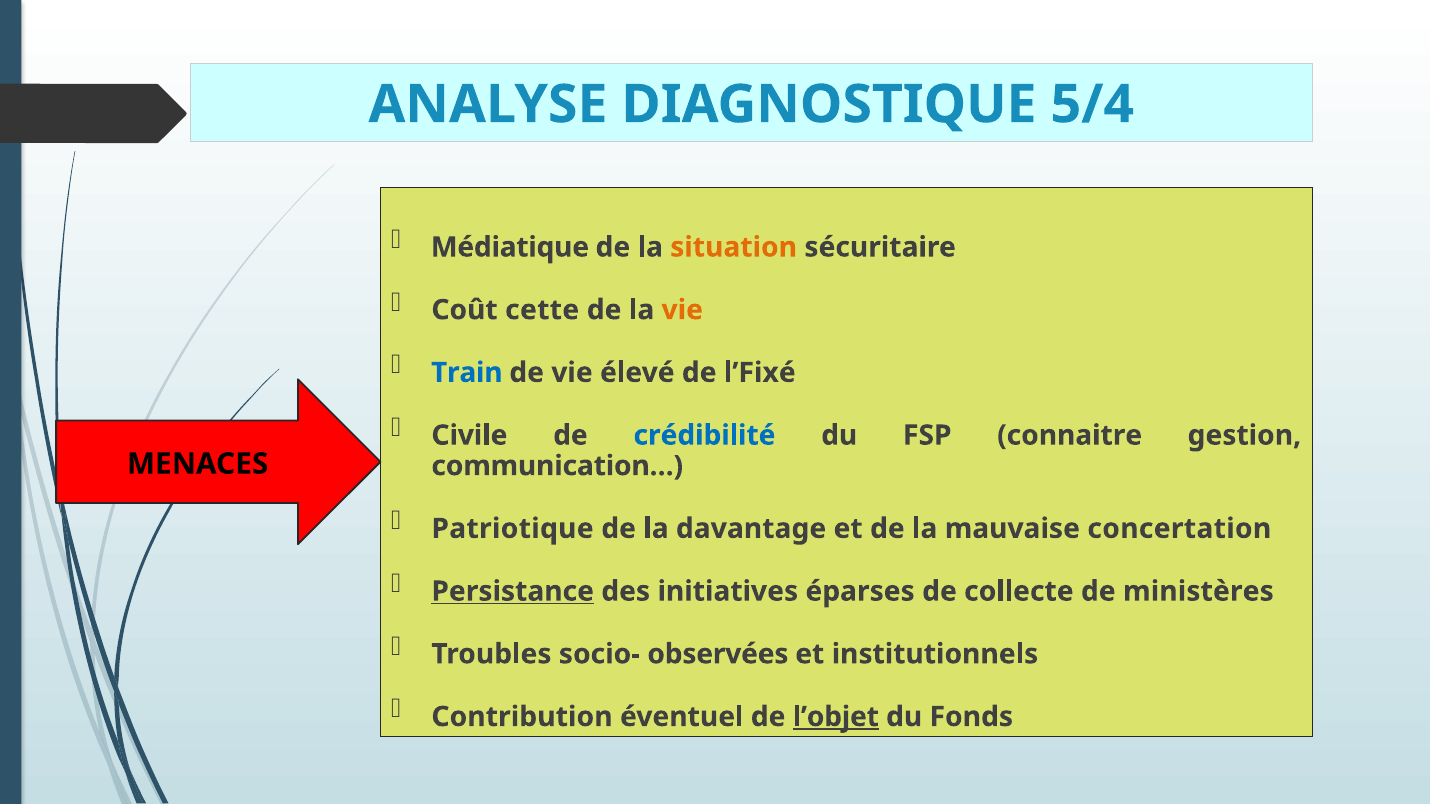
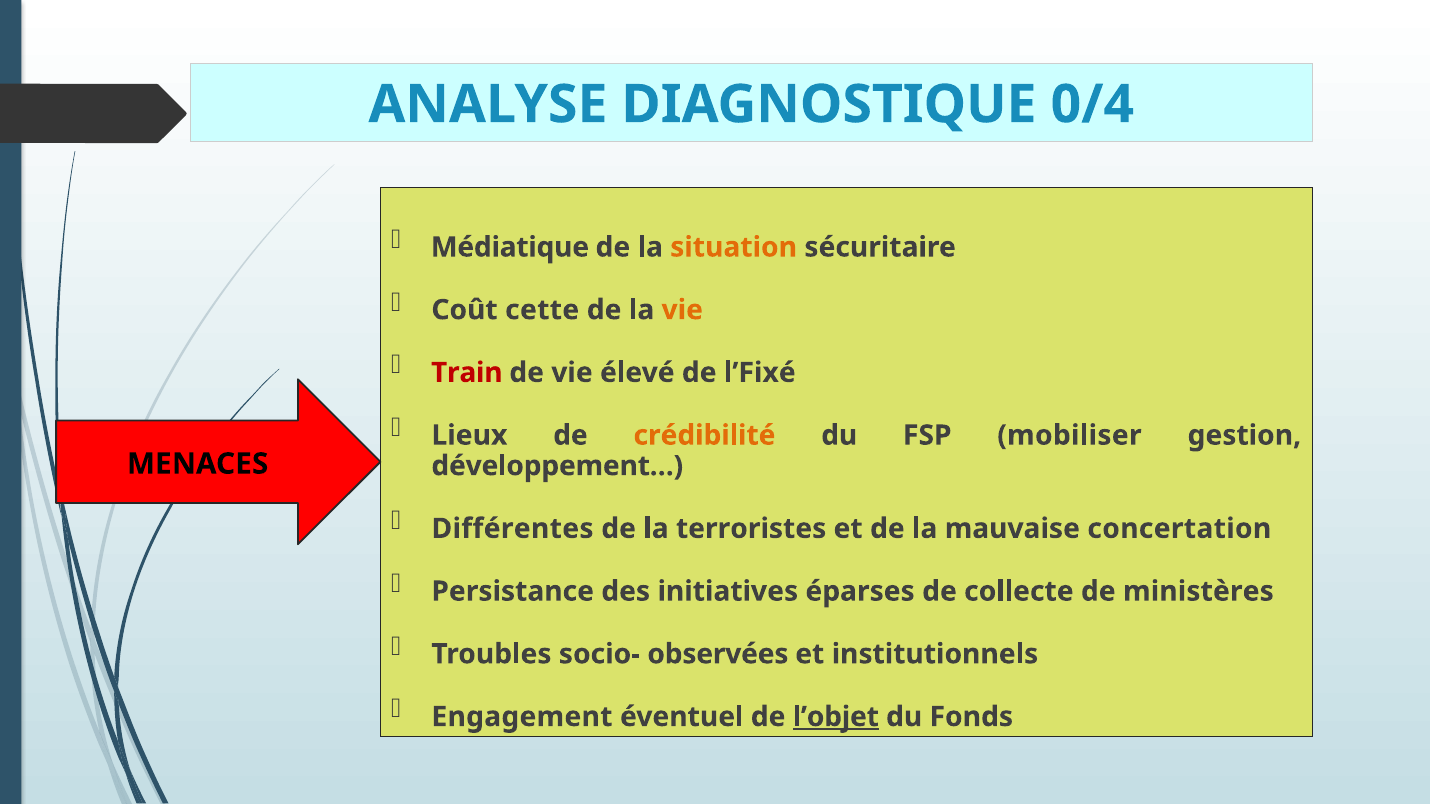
5/4: 5/4 -> 0/4
Train colour: blue -> red
Civile: Civile -> Lieux
crédibilité colour: blue -> orange
connaitre: connaitre -> mobiliser
communication…: communication… -> développement…
Patriotique: Patriotique -> Différentes
davantage: davantage -> terroristes
Persistance underline: present -> none
Contribution: Contribution -> Engagement
